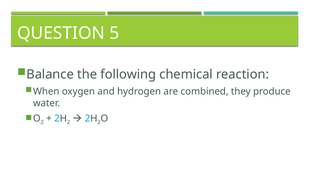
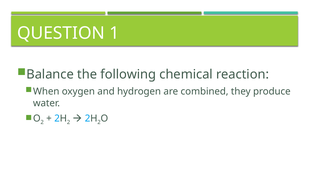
5: 5 -> 1
